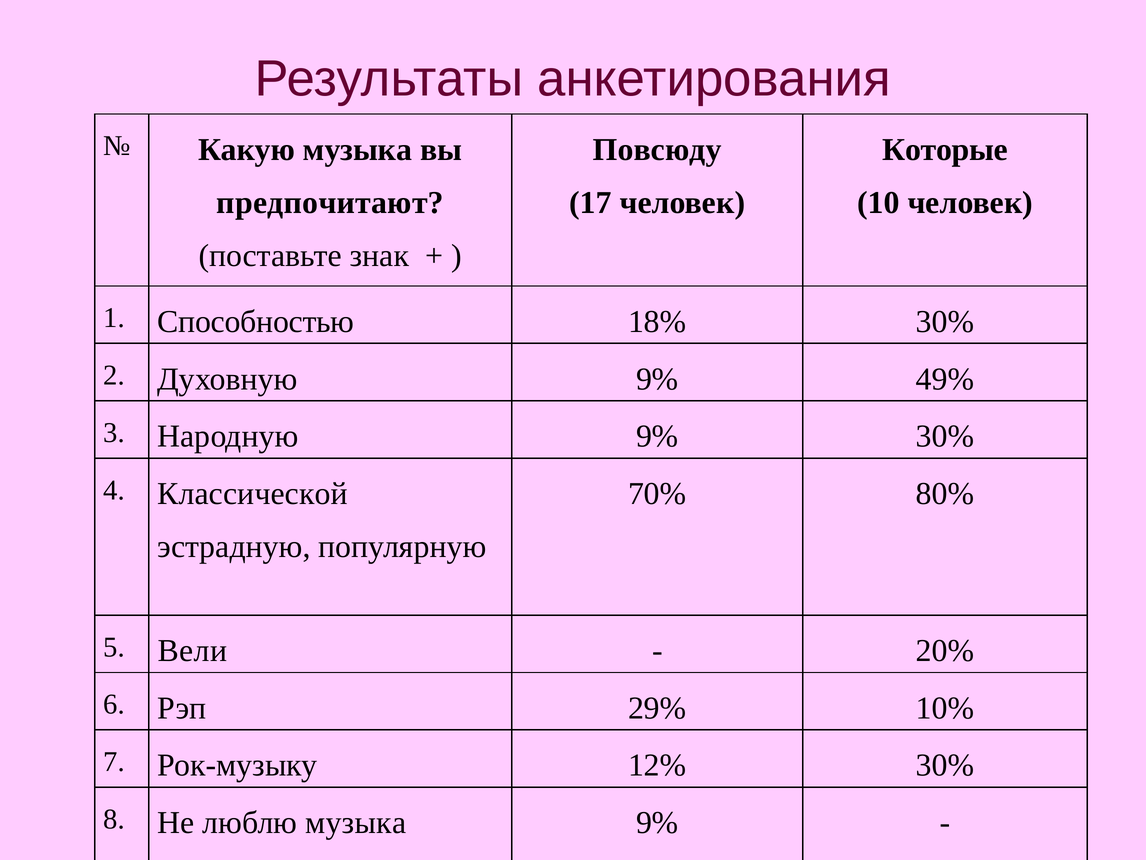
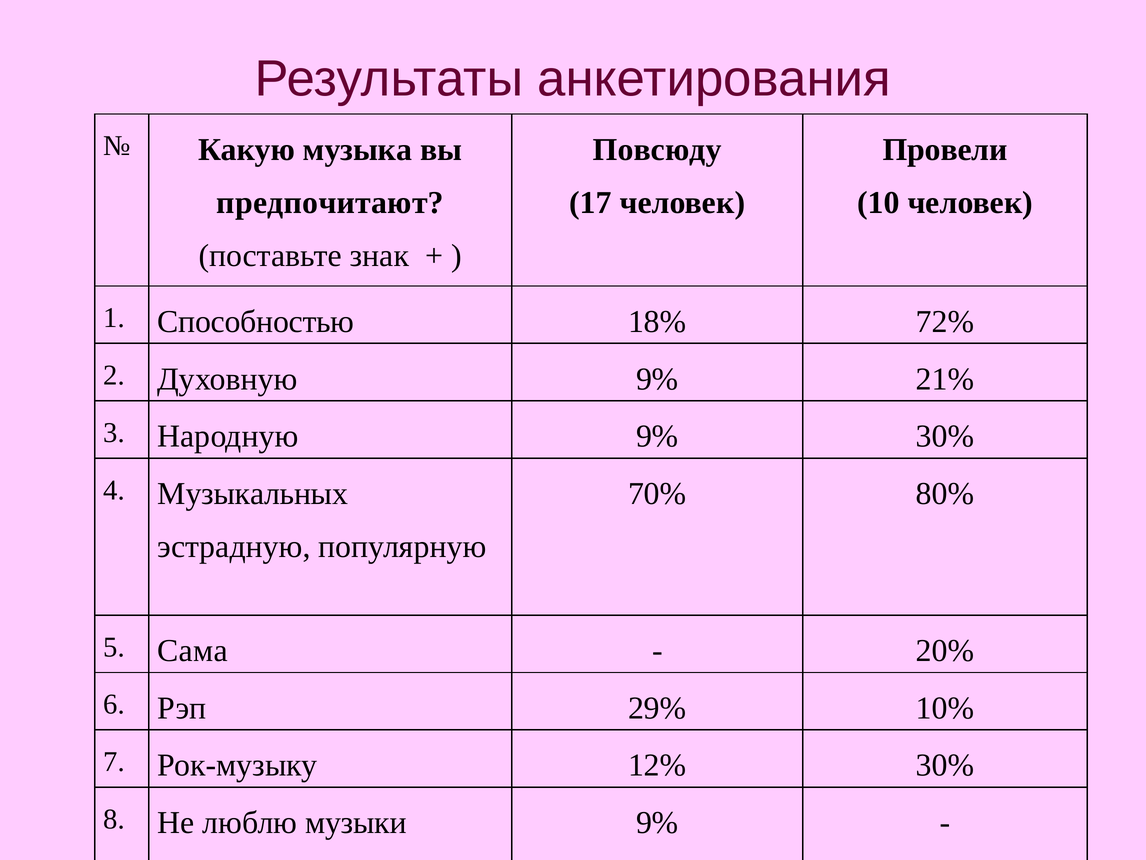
Которые: Которые -> Провели
18% 30%: 30% -> 72%
49%: 49% -> 21%
Классической: Классической -> Музыкальных
Вели: Вели -> Сама
люблю музыка: музыка -> музыки
